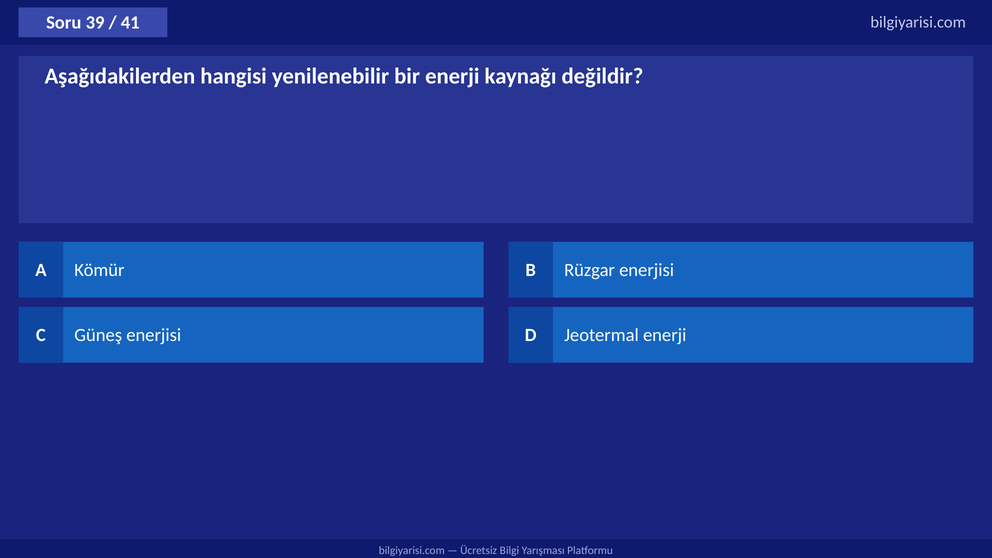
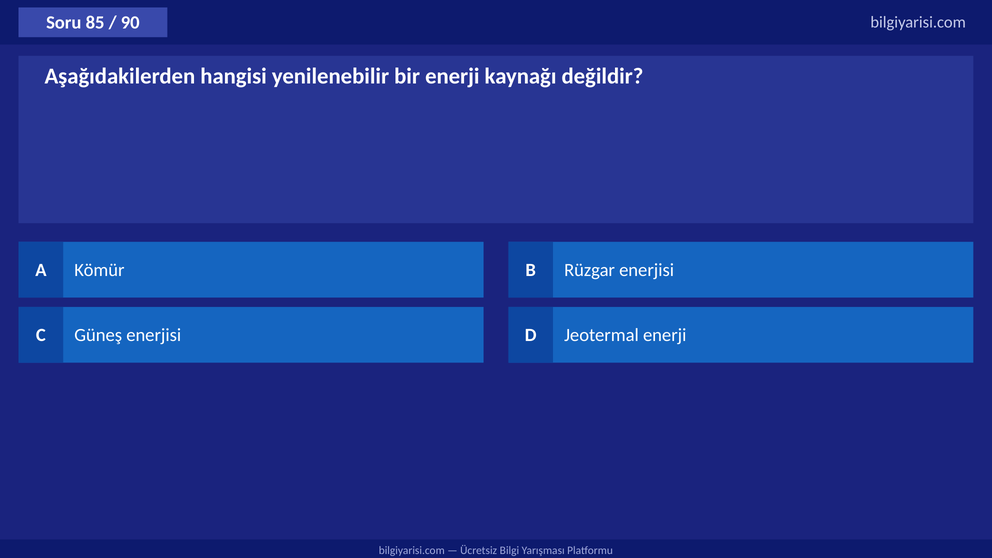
39: 39 -> 85
41: 41 -> 90
